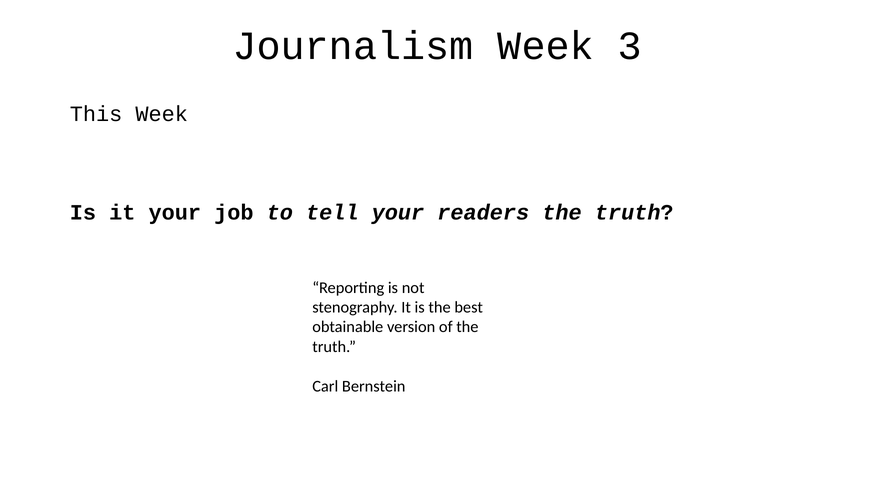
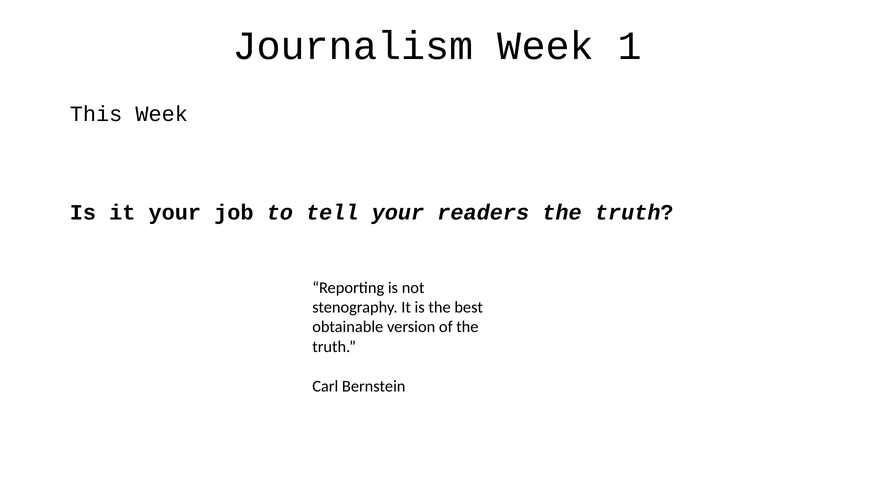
3: 3 -> 1
